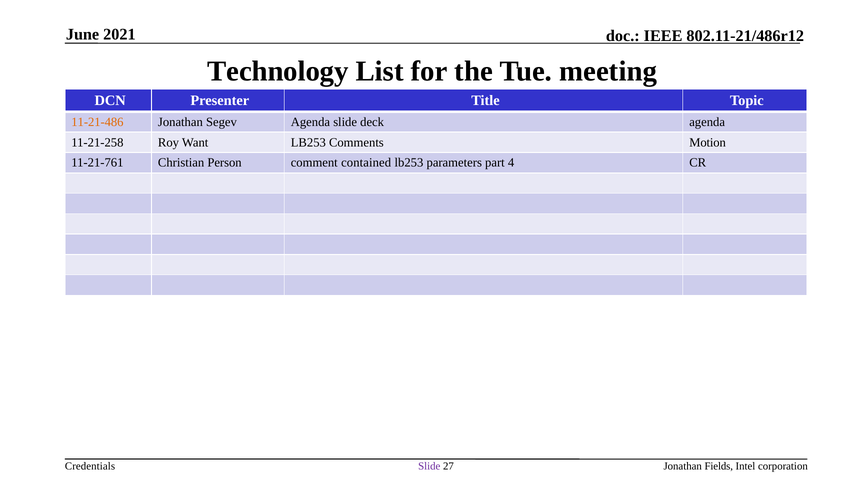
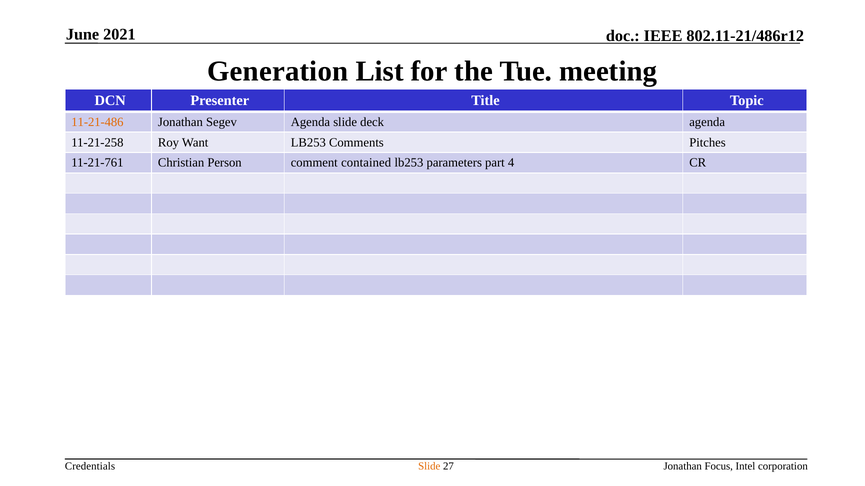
Technology: Technology -> Generation
Motion: Motion -> Pitches
Slide at (429, 467) colour: purple -> orange
Fields: Fields -> Focus
